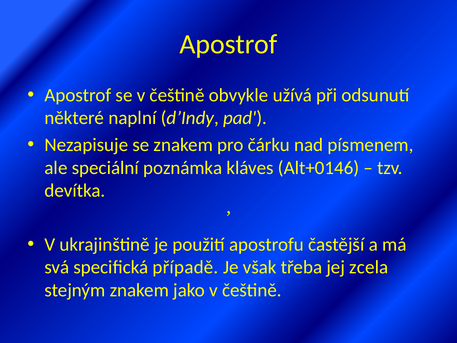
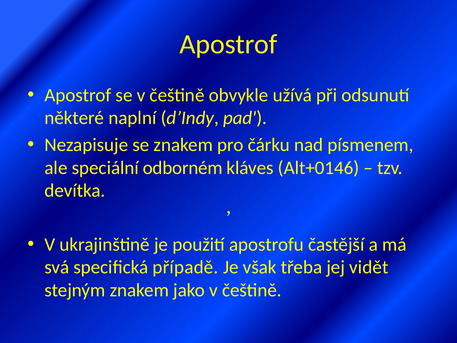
poznámka: poznámka -> odborném
zcela: zcela -> vidět
